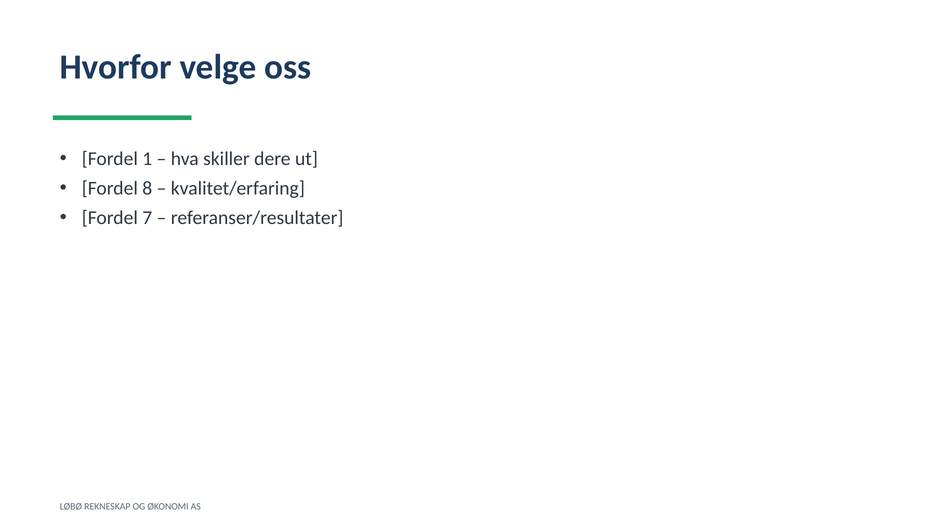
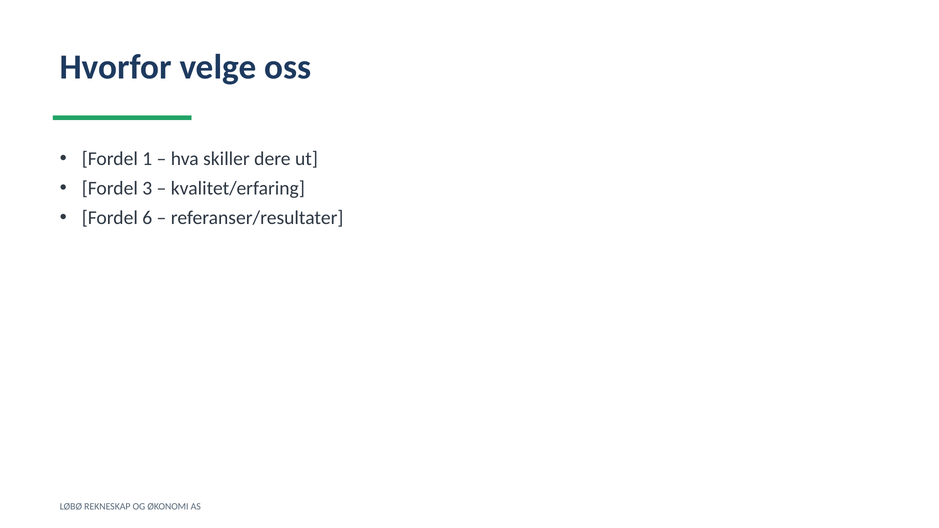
8: 8 -> 3
7: 7 -> 6
